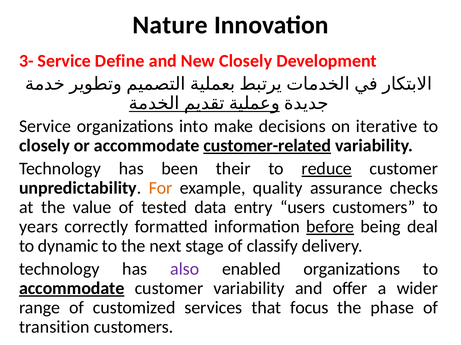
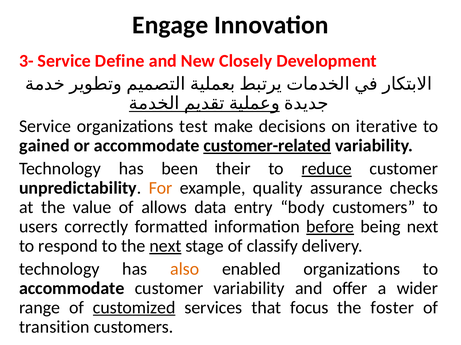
Nature: Nature -> Engage
into: into -> test
closely at (44, 146): closely -> gained
tested: tested -> allows
users: users -> body
years: years -> users
being deal: deal -> next
dynamic: dynamic -> respond
next at (165, 246) underline: none -> present
also colour: purple -> orange
accommodate at (72, 289) underline: present -> none
customized underline: none -> present
phase: phase -> foster
